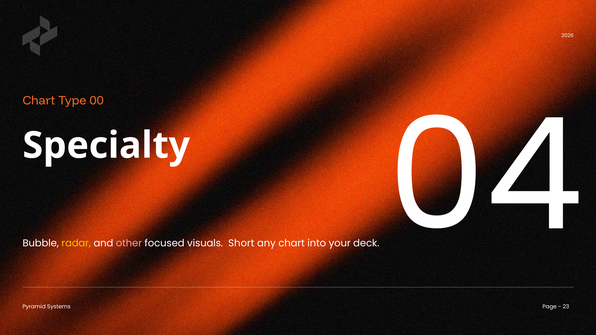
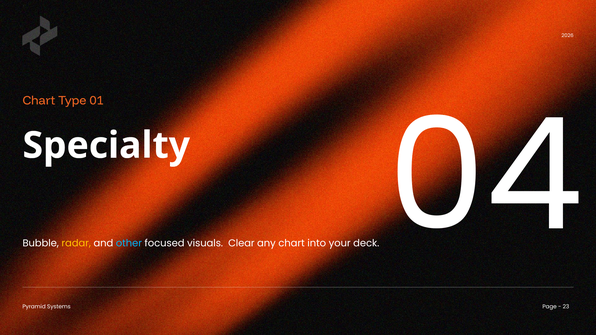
00: 00 -> 01
other colour: pink -> light blue
Short: Short -> Clear
